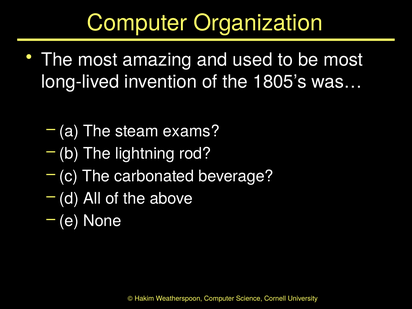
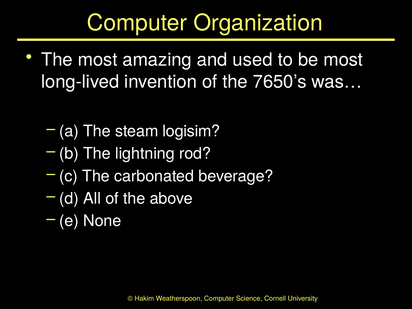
1805’s: 1805’s -> 7650’s
exams: exams -> logisim
